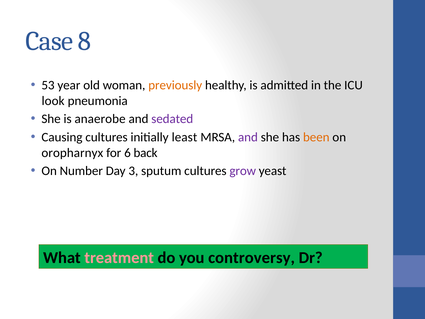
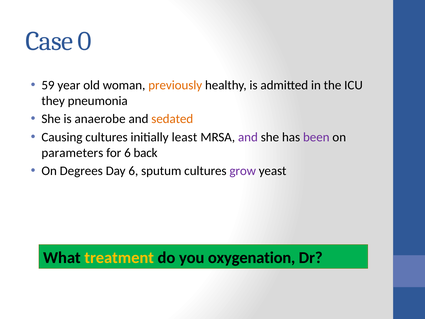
8: 8 -> 0
53: 53 -> 59
look: look -> they
sedated colour: purple -> orange
been colour: orange -> purple
oropharnyx: oropharnyx -> parameters
Number: Number -> Degrees
Day 3: 3 -> 6
treatment colour: pink -> yellow
controversy: controversy -> oxygenation
